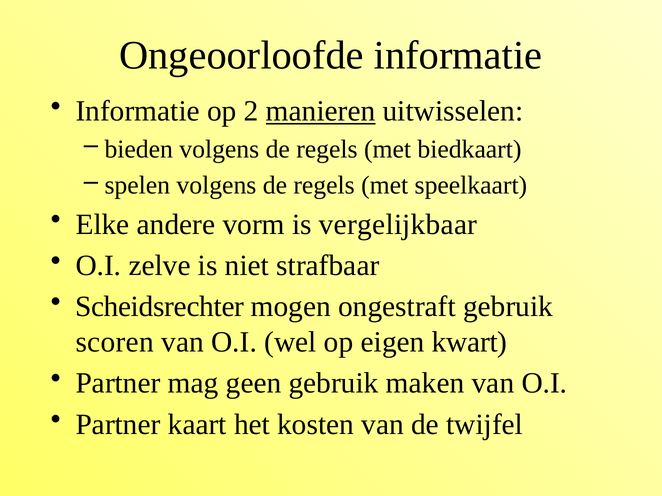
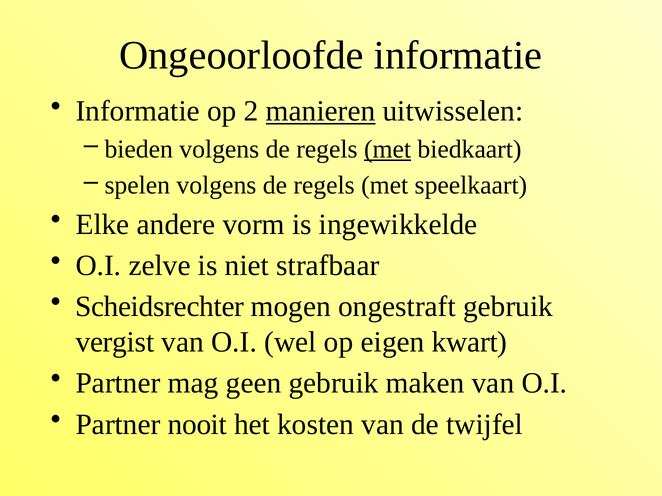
met at (388, 149) underline: none -> present
vergelijkbaar: vergelijkbaar -> ingewikkelde
scoren: scoren -> vergist
kaart: kaart -> nooit
